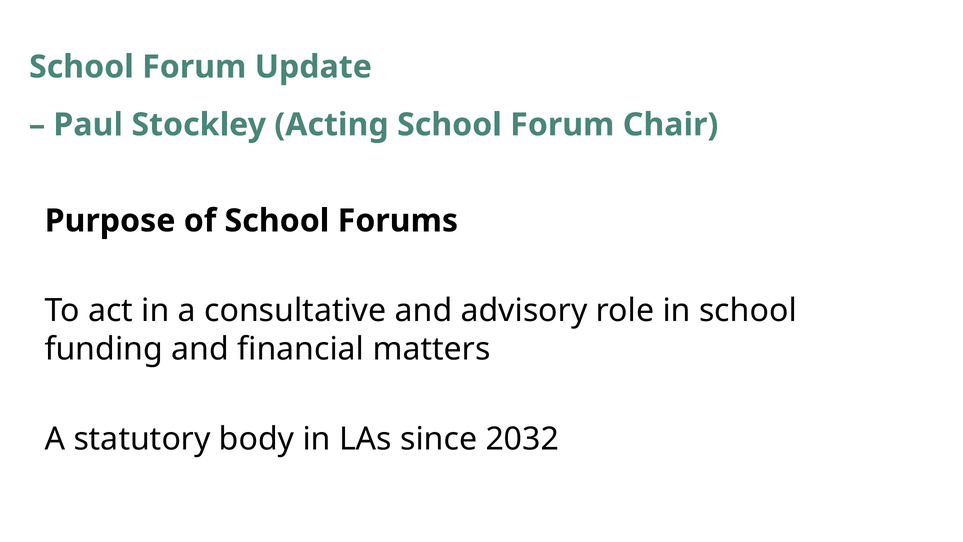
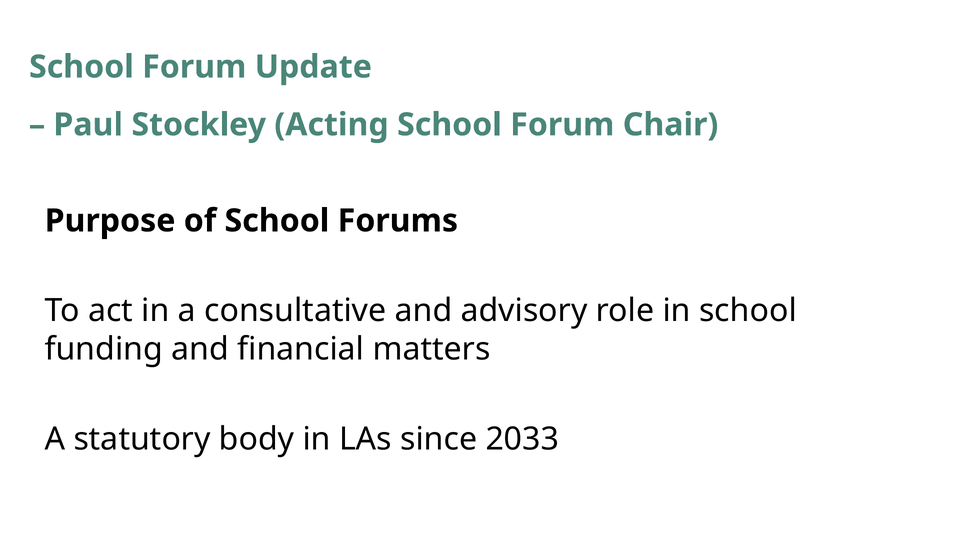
2032: 2032 -> 2033
